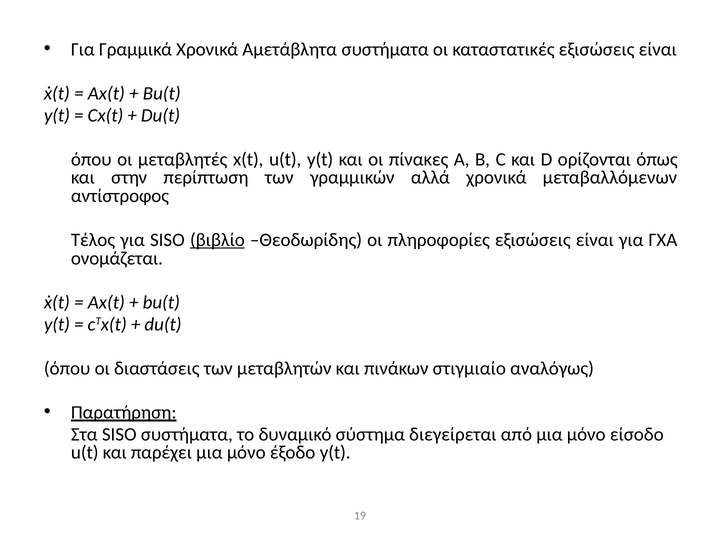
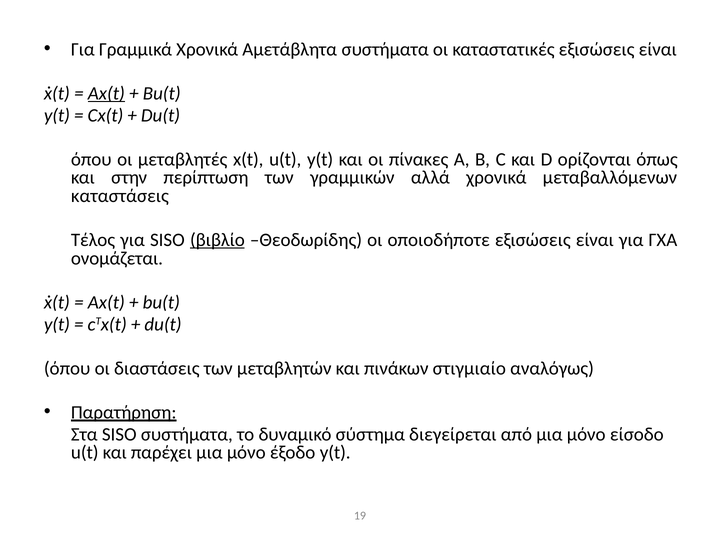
Ax(t at (106, 93) underline: none -> present
αντίστροφος: αντίστροφος -> καταστάσεις
πληροφορίες: πληροφορίες -> οποιοδήποτε
